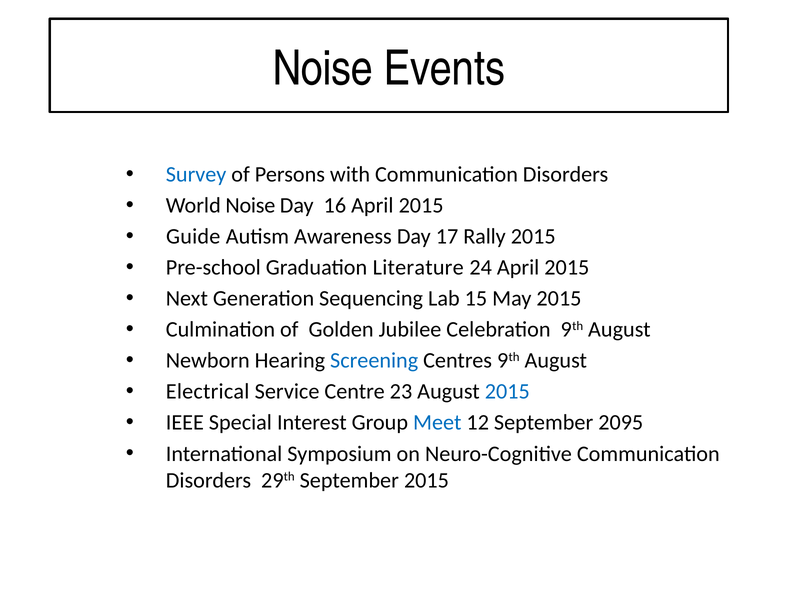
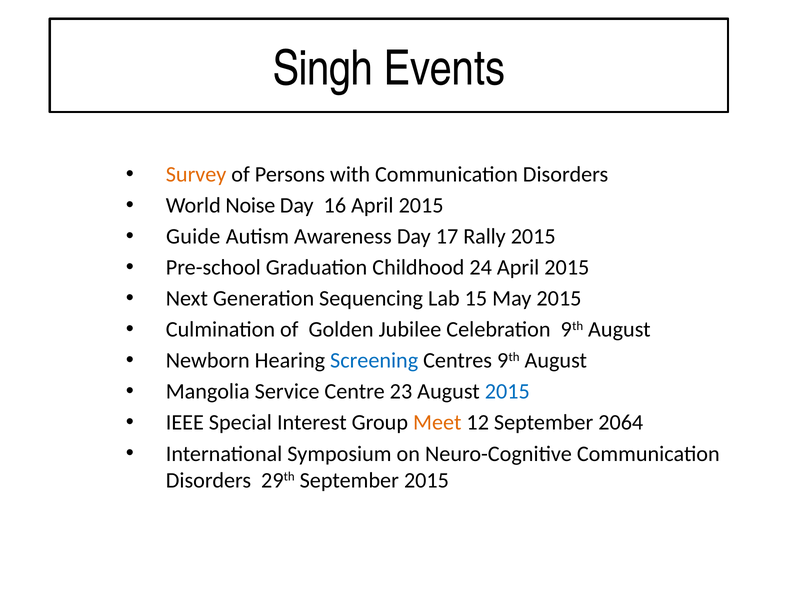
Noise at (323, 69): Noise -> Singh
Survey colour: blue -> orange
Literature: Literature -> Childhood
Electrical: Electrical -> Mangolia
Meet colour: blue -> orange
2095: 2095 -> 2064
